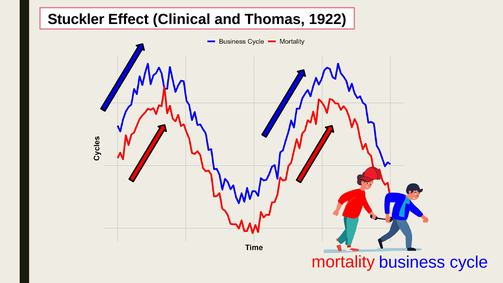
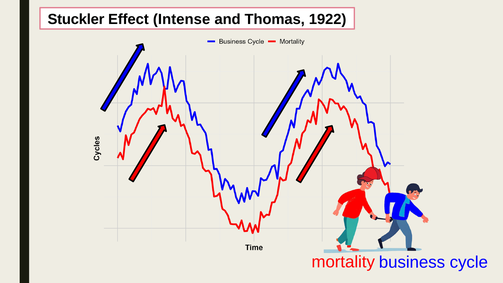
Clinical: Clinical -> Intense
